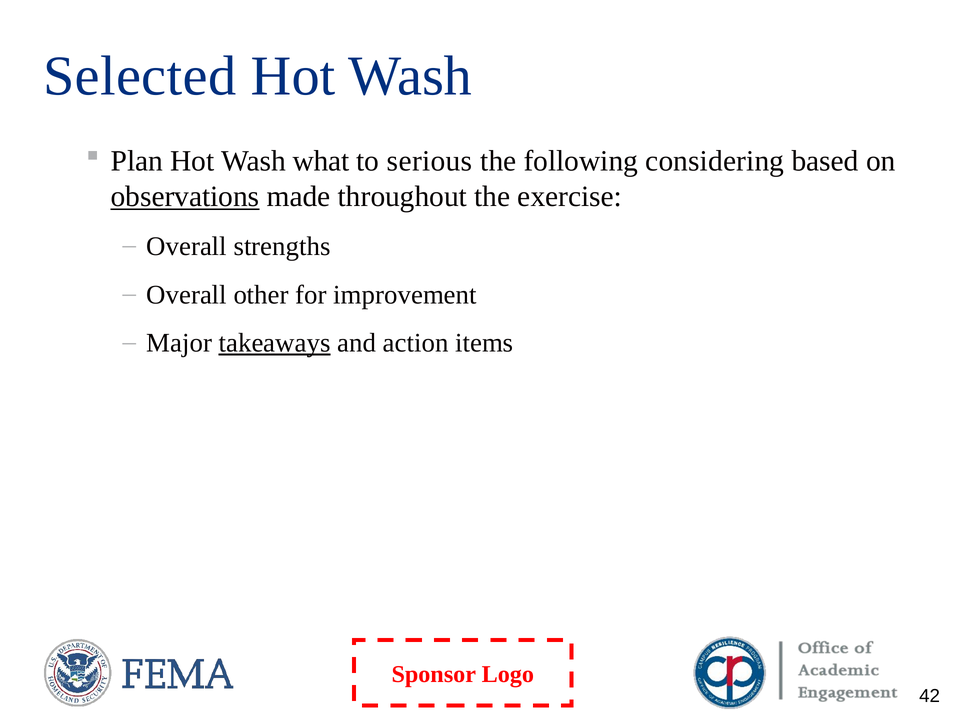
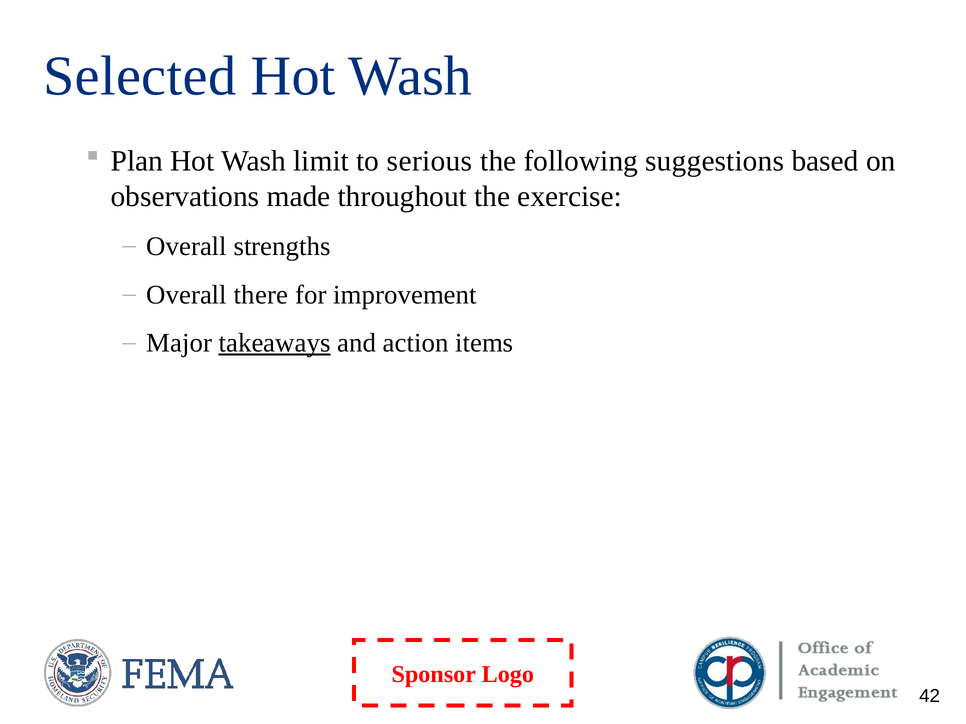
what: what -> limit
considering: considering -> suggestions
observations underline: present -> none
other: other -> there
